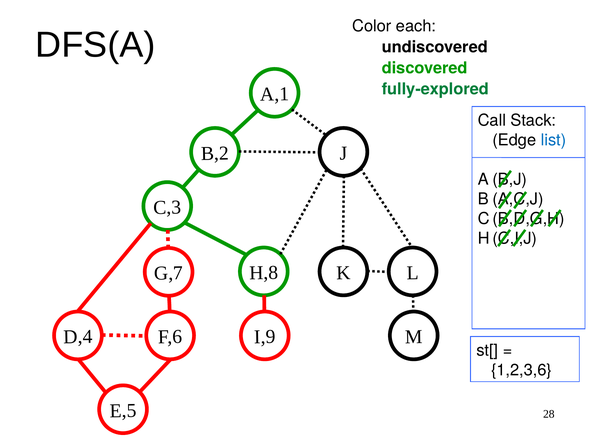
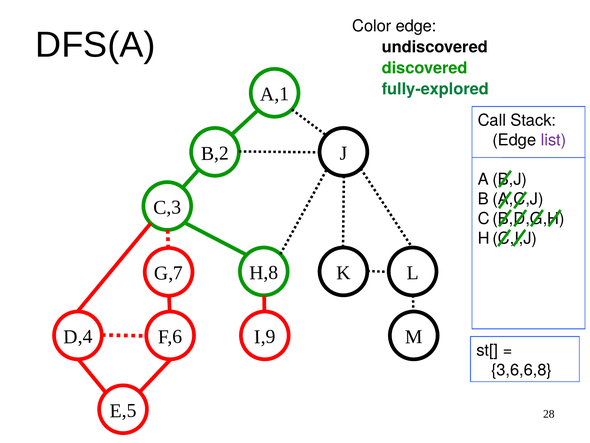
Color each: each -> edge
list colour: blue -> purple
1,2,3,6: 1,2,3,6 -> 3,6,6,8
